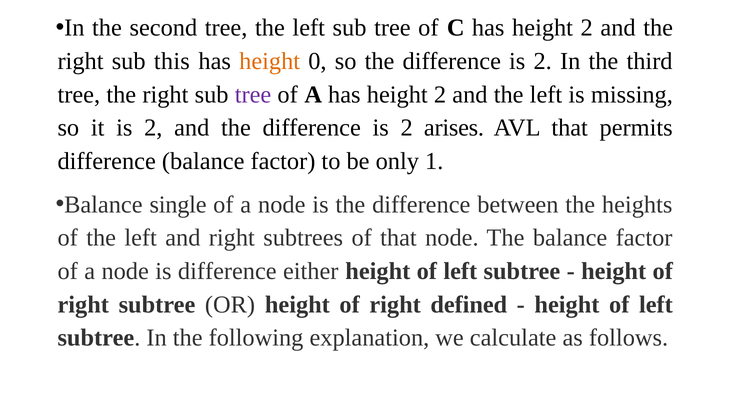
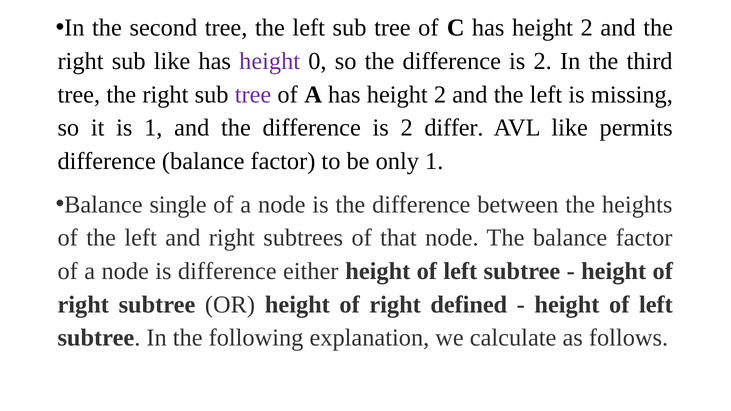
sub this: this -> like
height at (270, 61) colour: orange -> purple
it is 2: 2 -> 1
arises: arises -> differ
AVL that: that -> like
